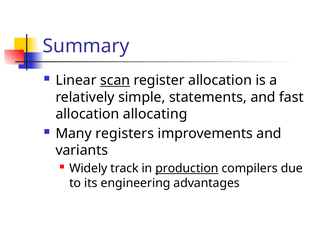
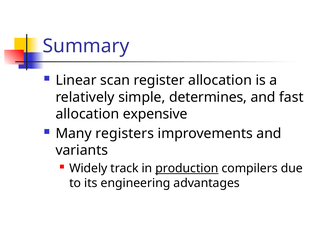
scan underline: present -> none
statements: statements -> determines
allocating: allocating -> expensive
